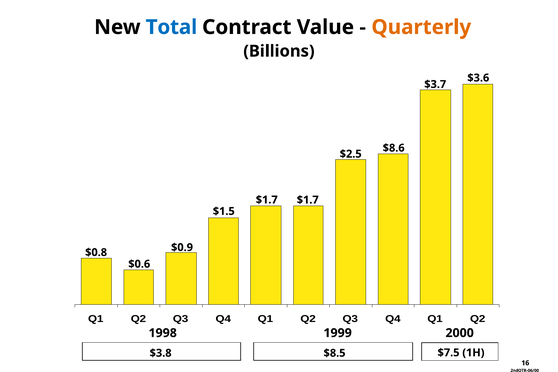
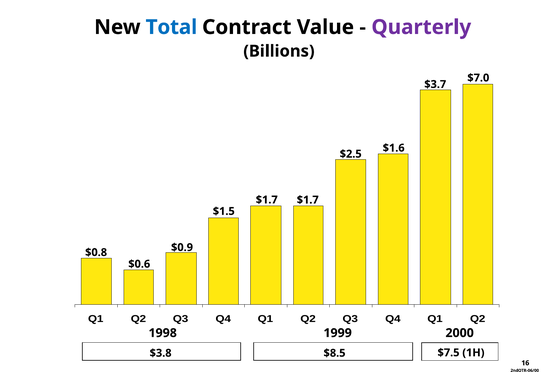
Quarterly colour: orange -> purple
$3.6: $3.6 -> $7.0
$8.6: $8.6 -> $1.6
